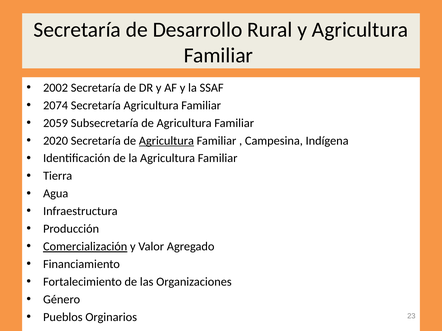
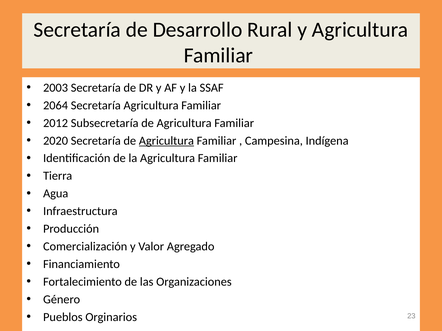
2002: 2002 -> 2003
2074: 2074 -> 2064
2059: 2059 -> 2012
Comercialización underline: present -> none
